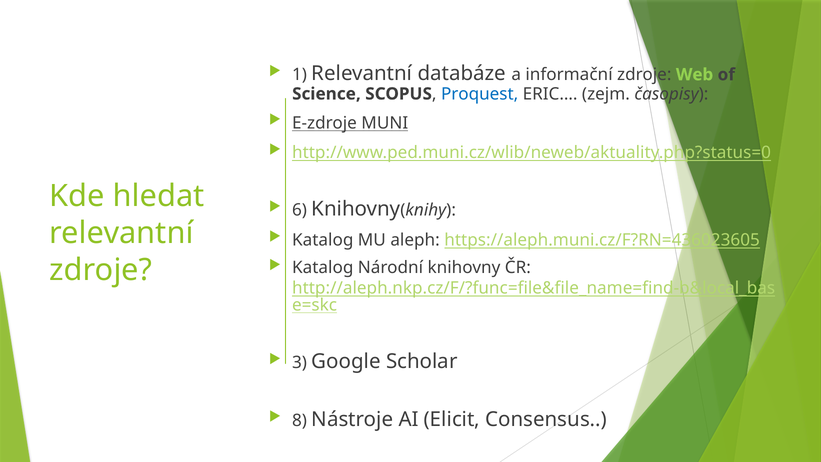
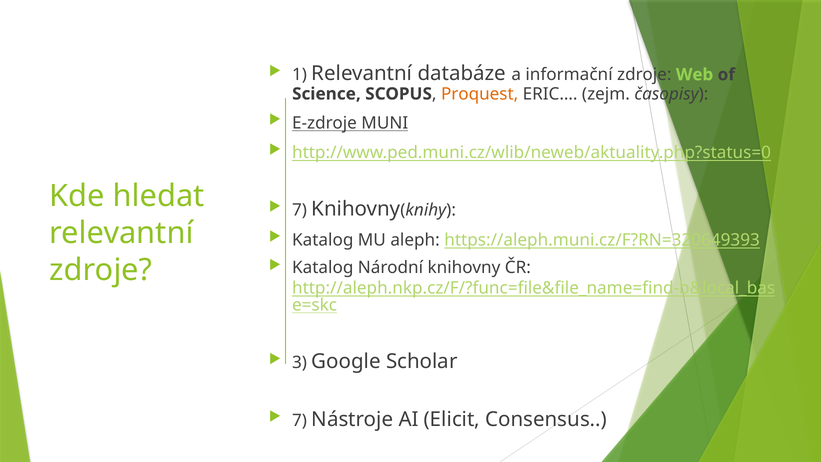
Proquest colour: blue -> orange
6 at (300, 210): 6 -> 7
https://aleph.muni.cz/F?RN=436023605: https://aleph.muni.cz/F?RN=436023605 -> https://aleph.muni.cz/F?RN=320649393
8 at (300, 420): 8 -> 7
